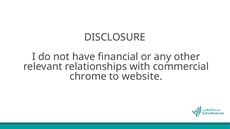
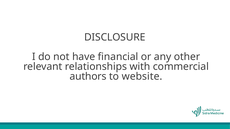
chrome: chrome -> authors
